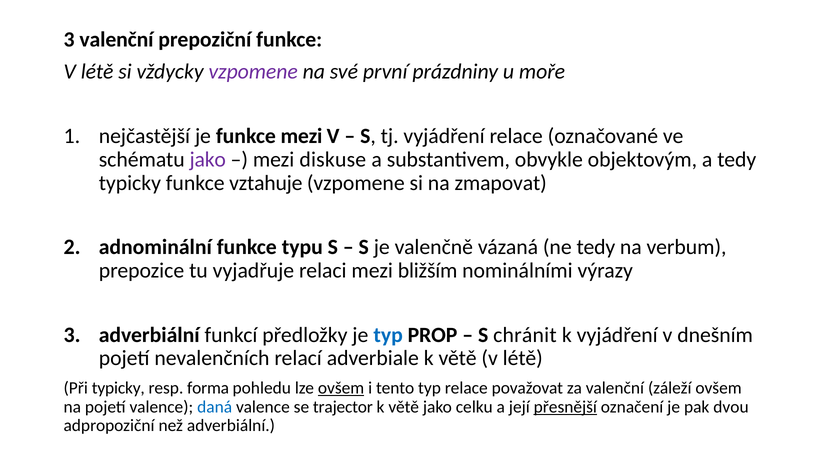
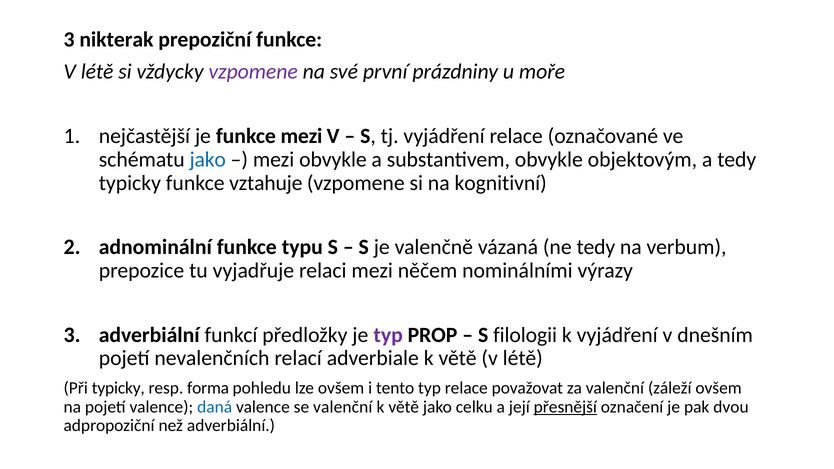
3 valenční: valenční -> nikterak
jako at (208, 160) colour: purple -> blue
mezi diskuse: diskuse -> obvykle
zmapovat: zmapovat -> kognitivní
bližším: bližším -> něčem
typ at (388, 335) colour: blue -> purple
chránit: chránit -> filologii
ovšem at (341, 388) underline: present -> none
se trajector: trajector -> valenční
